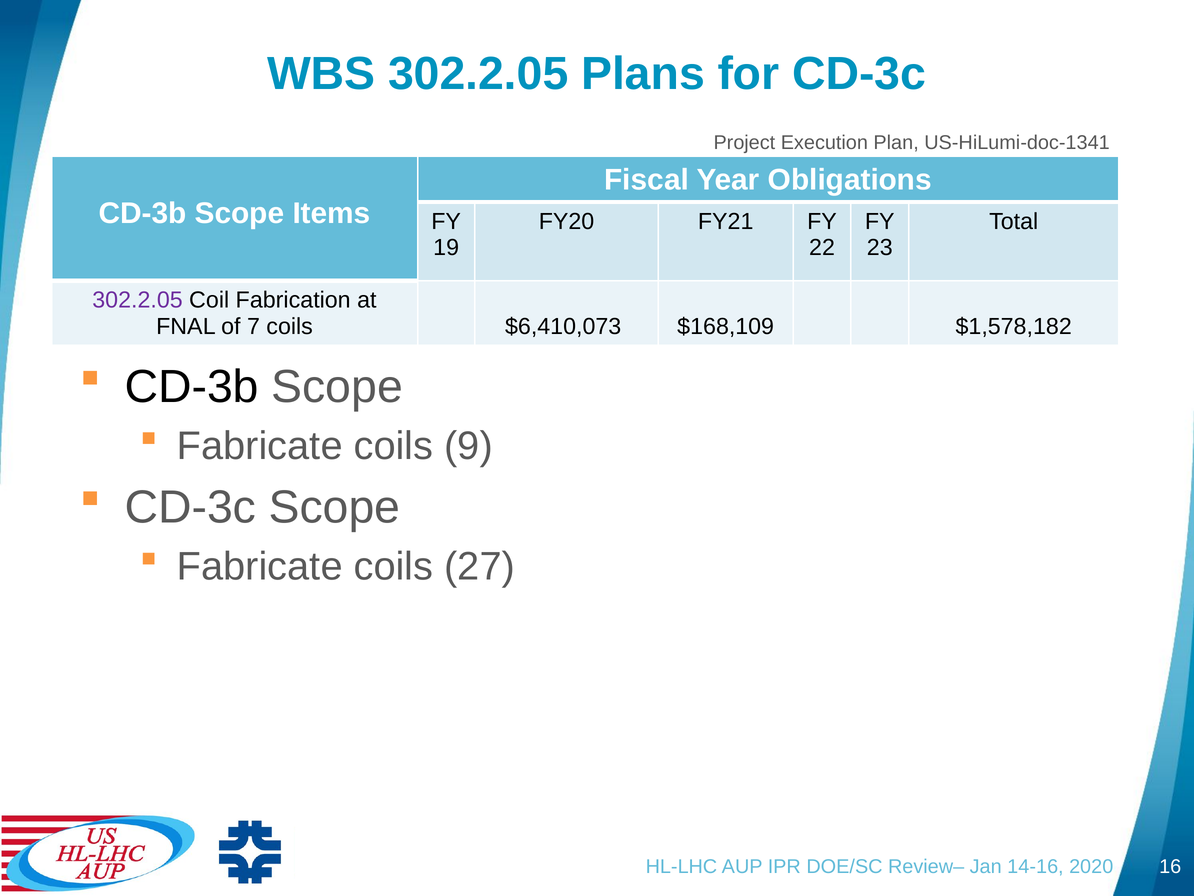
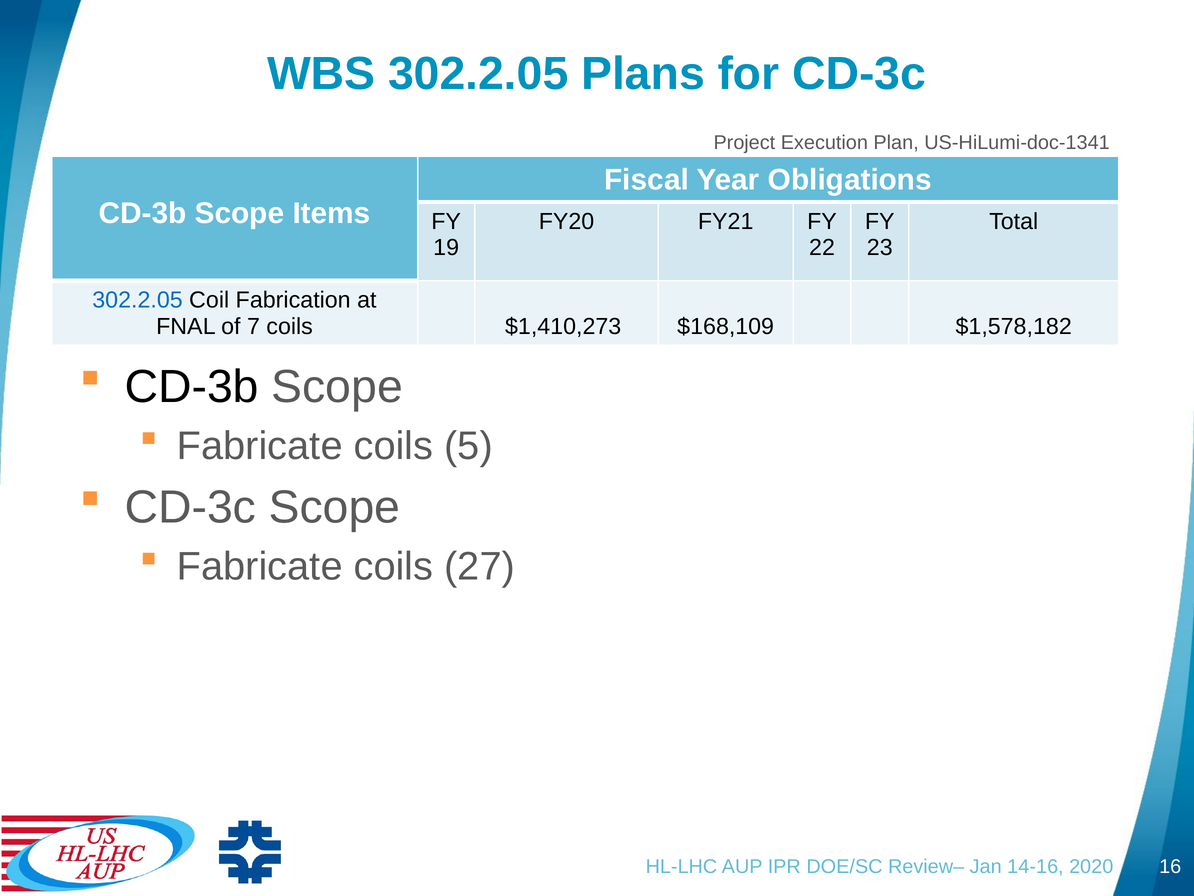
302.2.05 at (138, 300) colour: purple -> blue
$6,410,073: $6,410,073 -> $1,410,273
9: 9 -> 5
